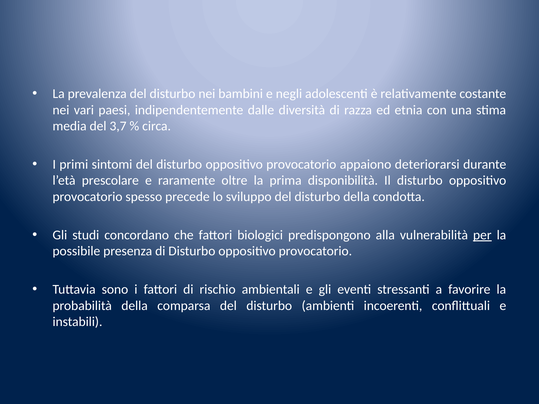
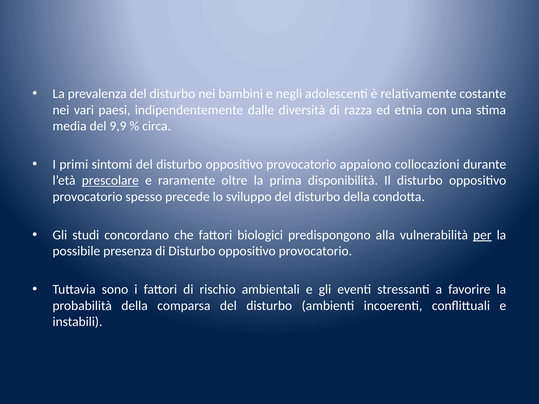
3,7: 3,7 -> 9,9
deteriorarsi: deteriorarsi -> collocazioni
prescolare underline: none -> present
